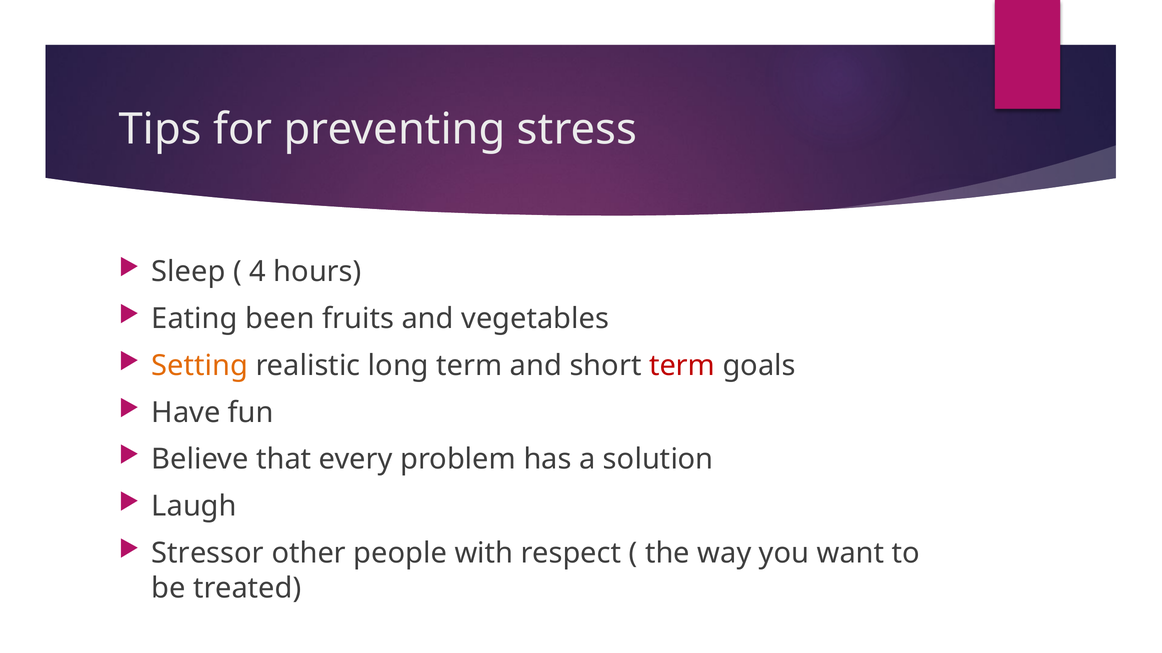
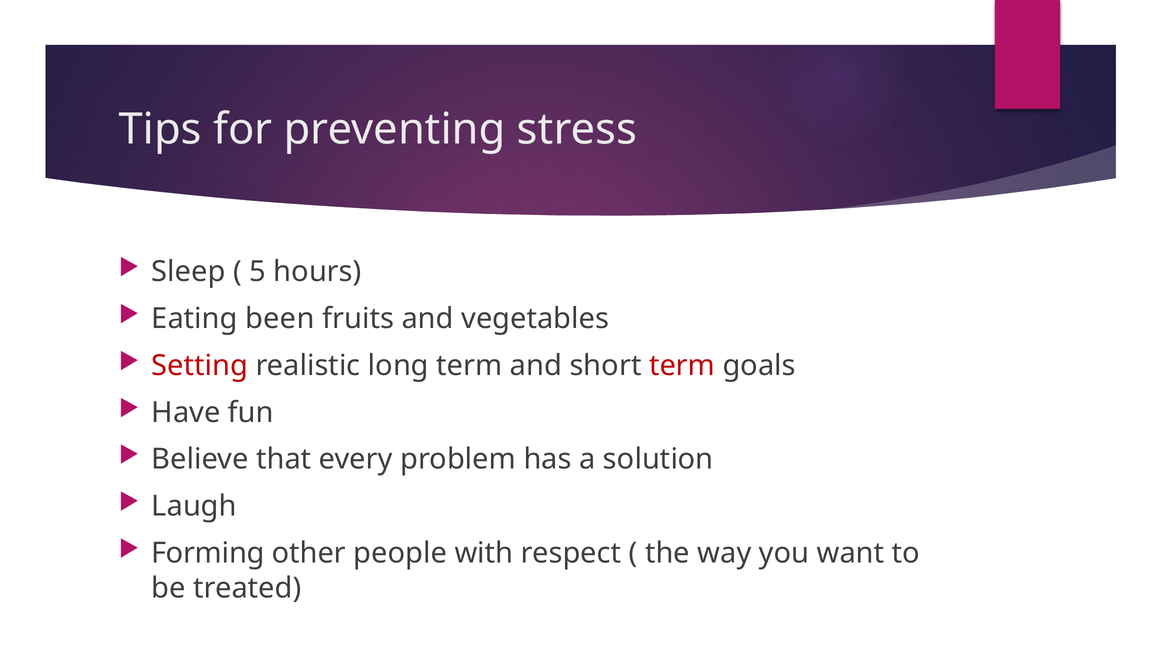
4: 4 -> 5
Setting colour: orange -> red
Stressor: Stressor -> Forming
